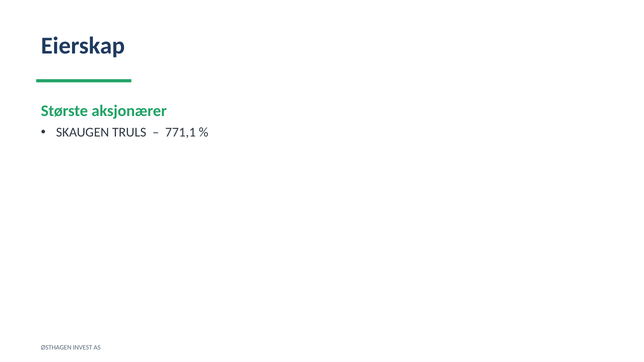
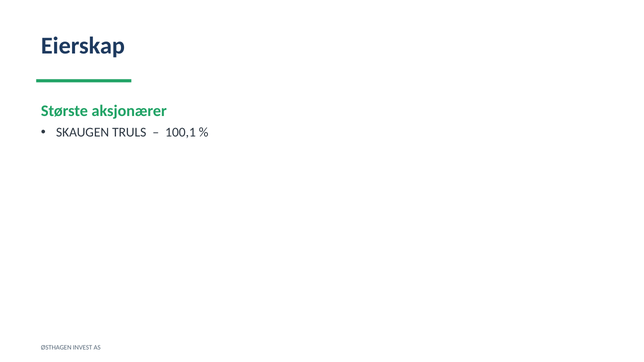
771,1: 771,1 -> 100,1
